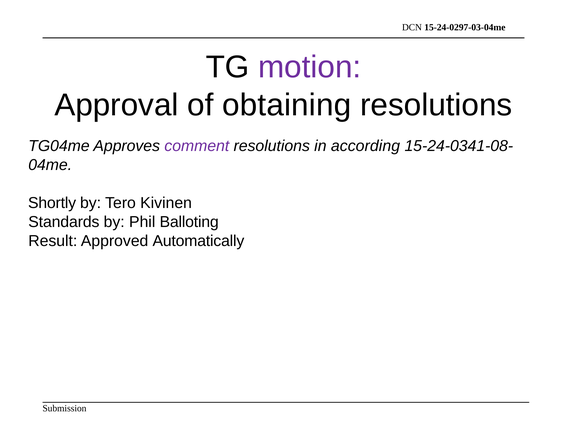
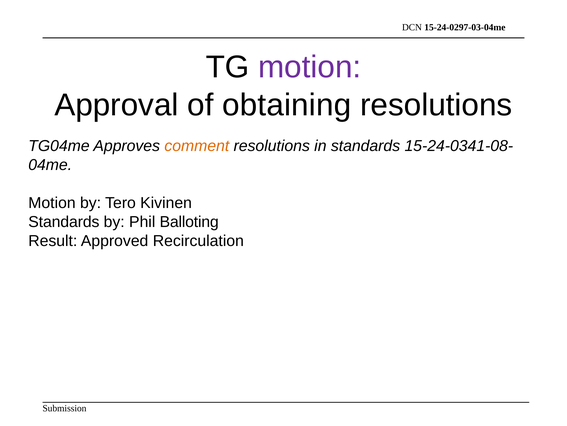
comment colour: purple -> orange
in according: according -> standards
Shortly at (52, 203): Shortly -> Motion
Automatically: Automatically -> Recirculation
